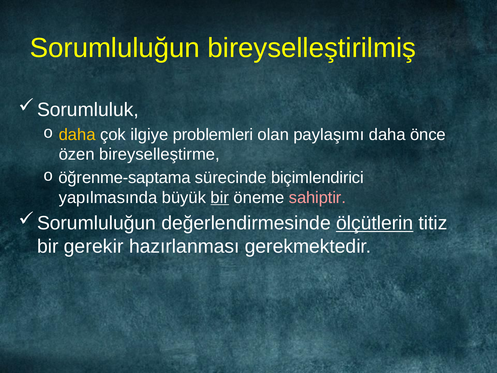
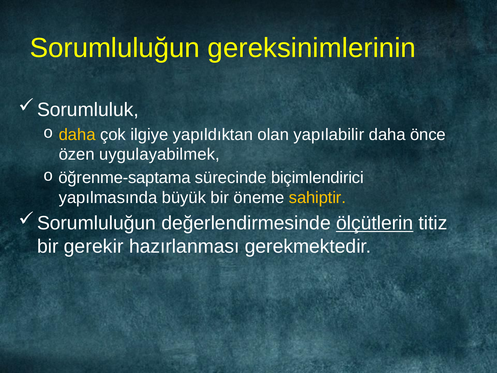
bireyselleştirilmiş: bireyselleştirilmiş -> gereksinimlerinin
problemleri: problemleri -> yapıldıktan
paylaşımı: paylaşımı -> yapılabilir
bireyselleştirme: bireyselleştirme -> uygulayabilmek
bir at (220, 197) underline: present -> none
sahiptir colour: pink -> yellow
